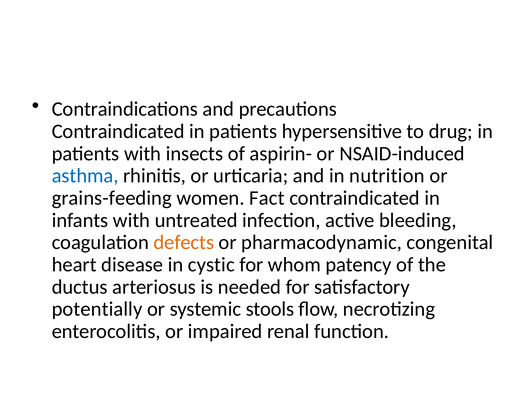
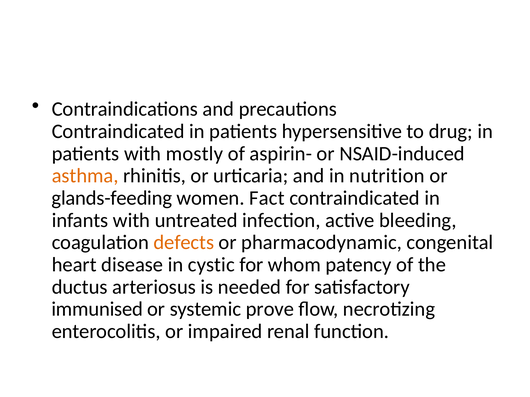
insects: insects -> mostly
asthma colour: blue -> orange
grains-feeding: grains-feeding -> glands-feeding
potentially: potentially -> immunised
stools: stools -> prove
